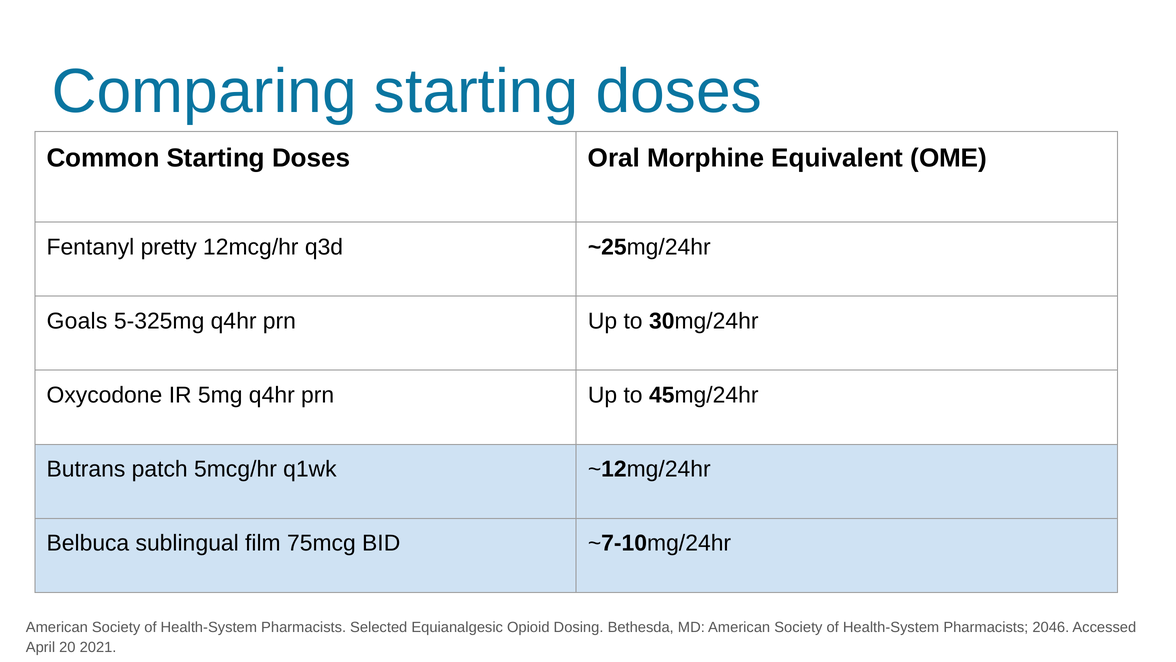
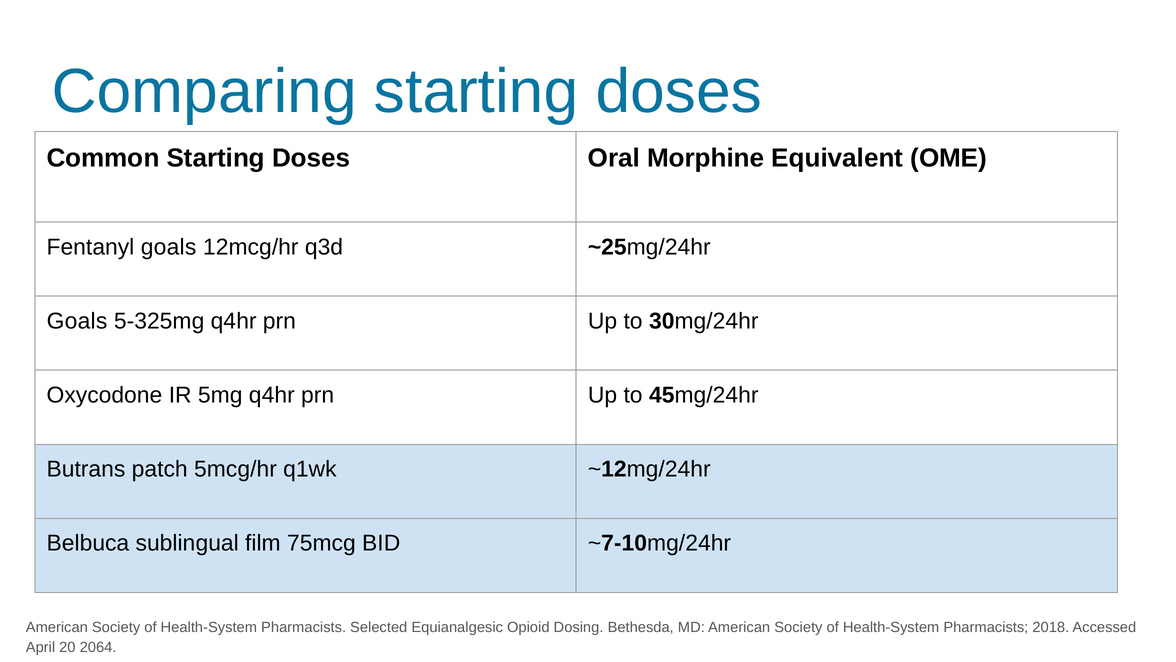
Fentanyl pretty: pretty -> goals
2046: 2046 -> 2018
2021: 2021 -> 2064
